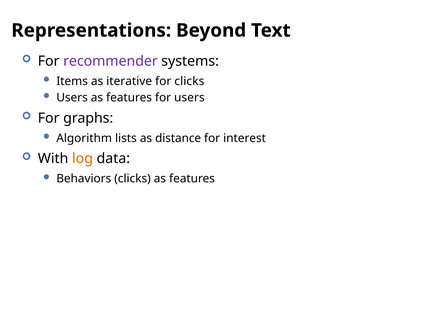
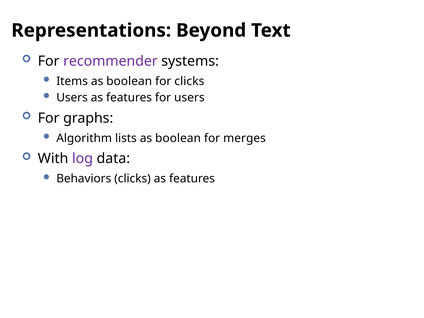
Items as iterative: iterative -> boolean
lists as distance: distance -> boolean
interest: interest -> merges
log colour: orange -> purple
